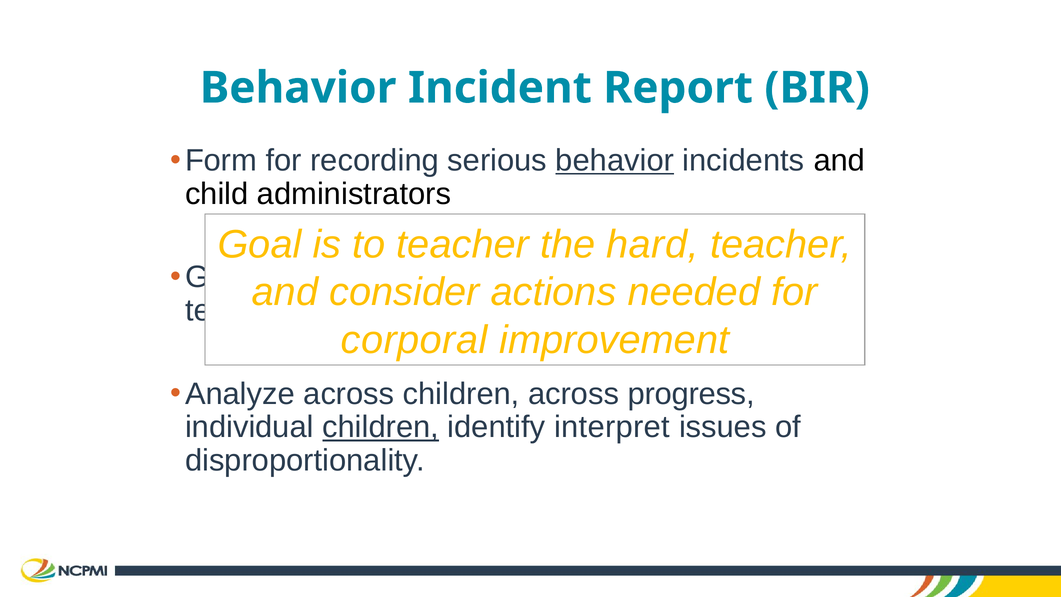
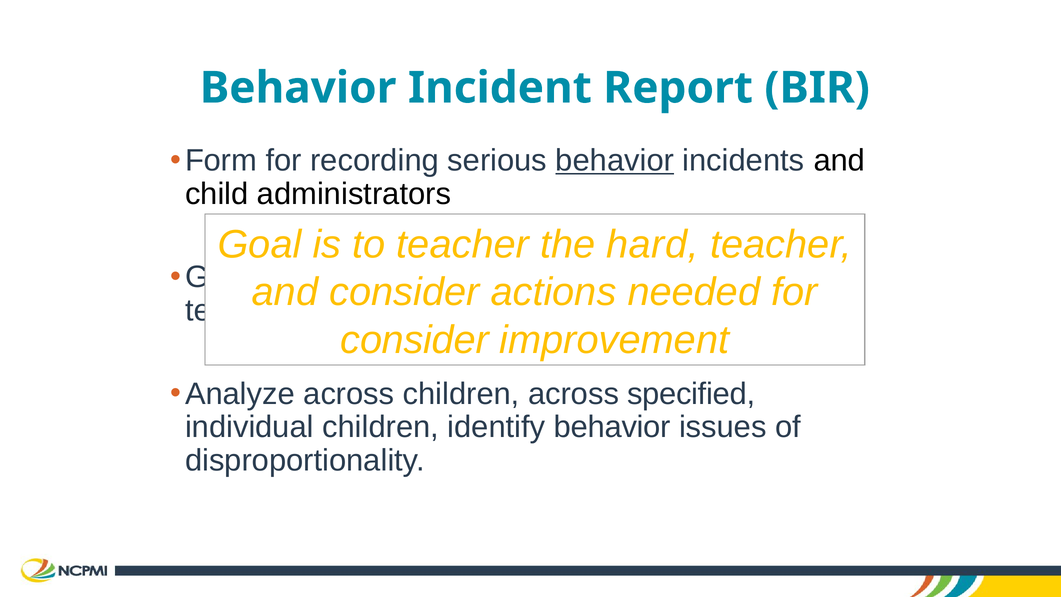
corporal at (414, 340): corporal -> consider
progress: progress -> specified
children at (381, 427) underline: present -> none
identify interpret: interpret -> behavior
